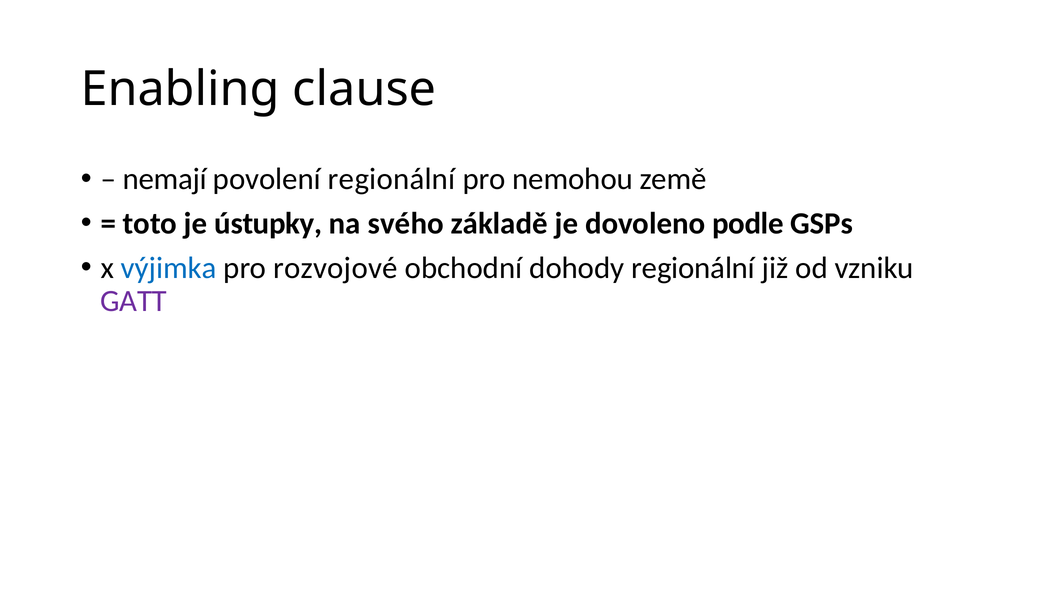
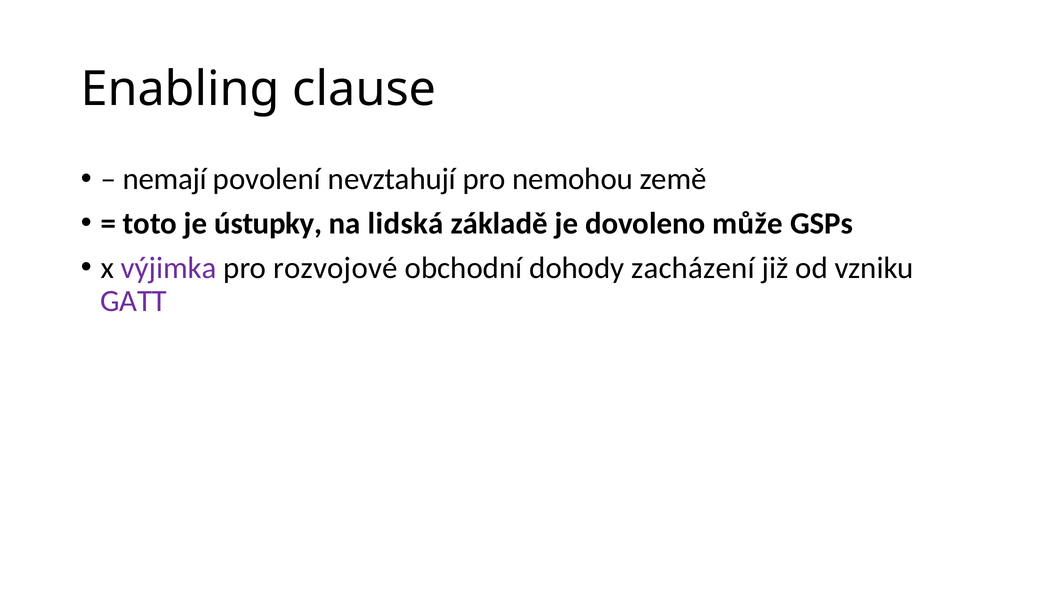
povolení regionální: regionální -> nevztahují
svého: svého -> lidská
podle: podle -> může
výjimka colour: blue -> purple
dohody regionální: regionální -> zacházení
